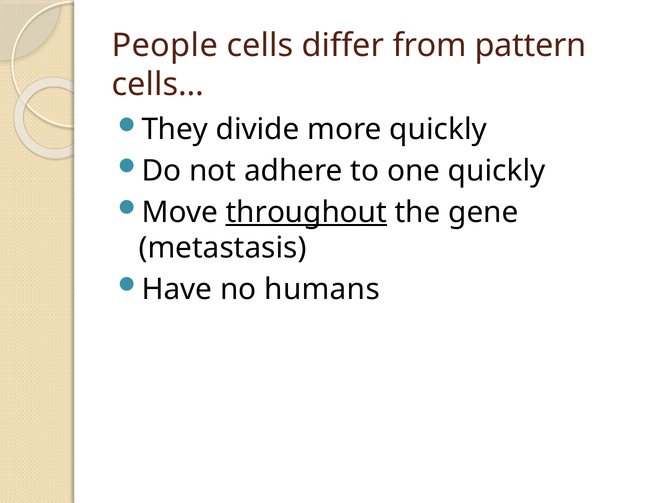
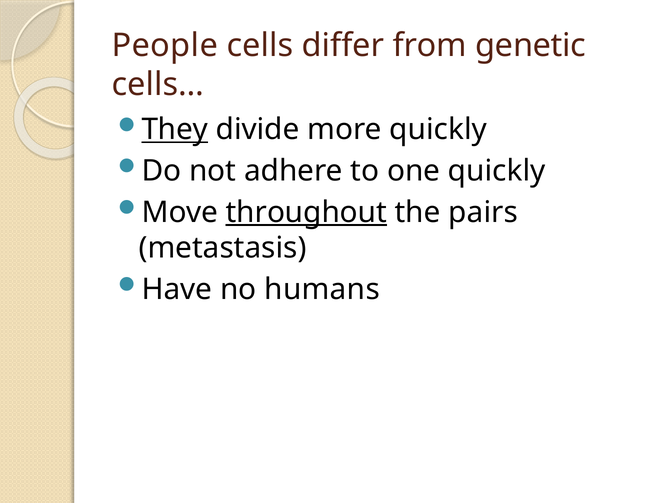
pattern: pattern -> genetic
They underline: none -> present
gene: gene -> pairs
